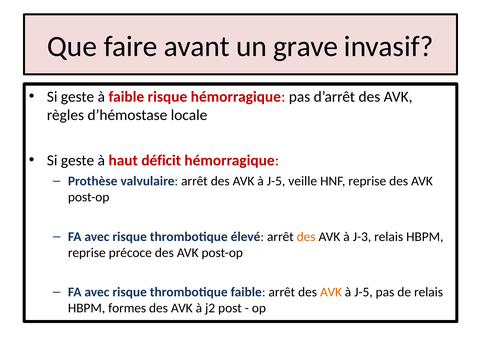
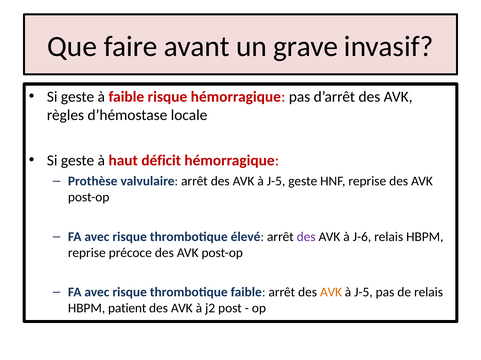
J-5 veille: veille -> geste
des at (306, 237) colour: orange -> purple
J-3: J-3 -> J-6
formes: formes -> patient
